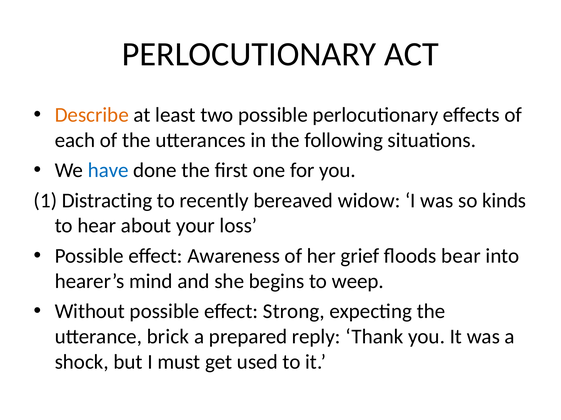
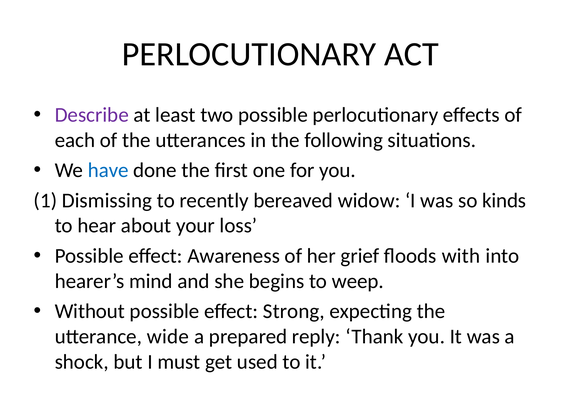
Describe colour: orange -> purple
Distracting: Distracting -> Dismissing
bear: bear -> with
brick: brick -> wide
